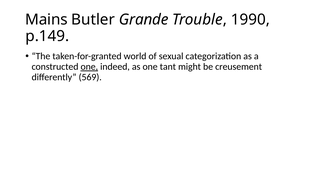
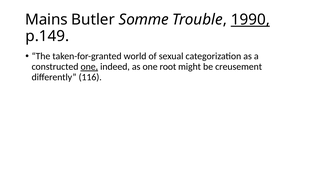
Grande: Grande -> Somme
1990 underline: none -> present
tant: tant -> root
569: 569 -> 116
